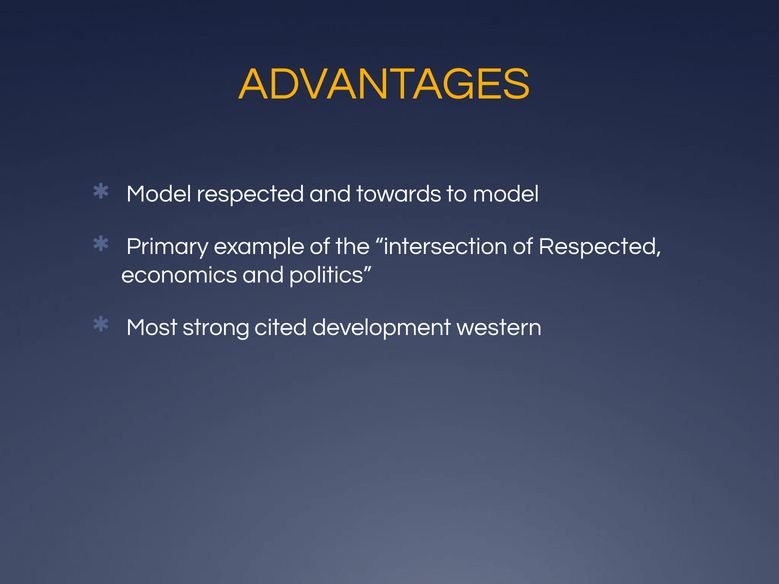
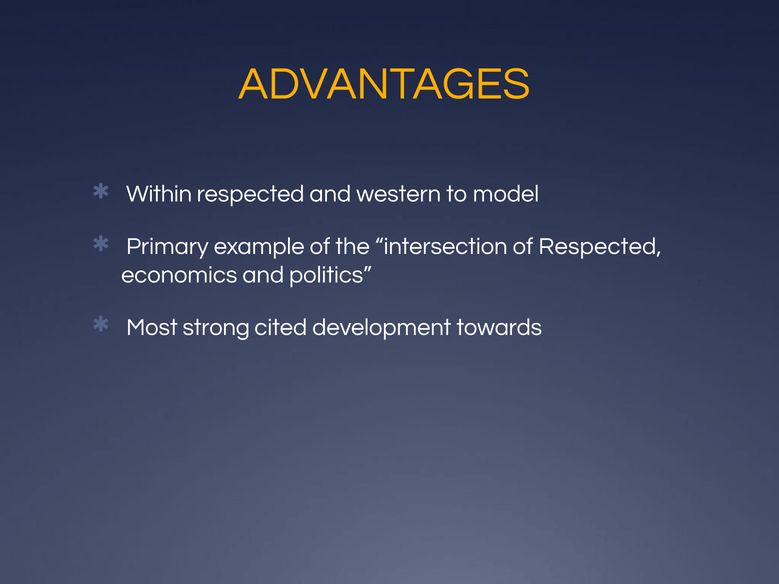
Model at (159, 194): Model -> Within
towards: towards -> western
western: western -> towards
